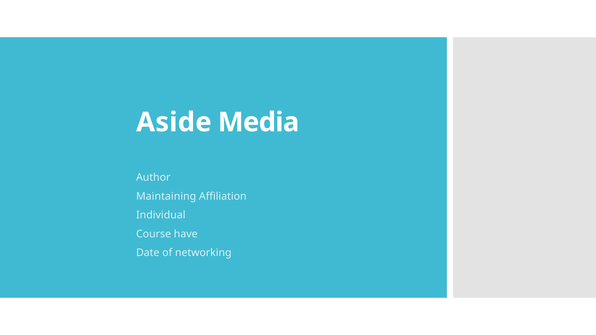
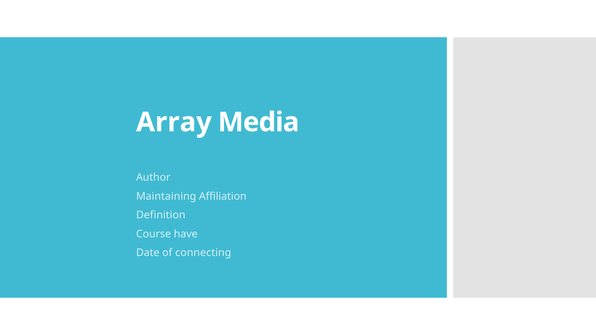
Aside: Aside -> Array
Individual: Individual -> Definition
networking: networking -> connecting
